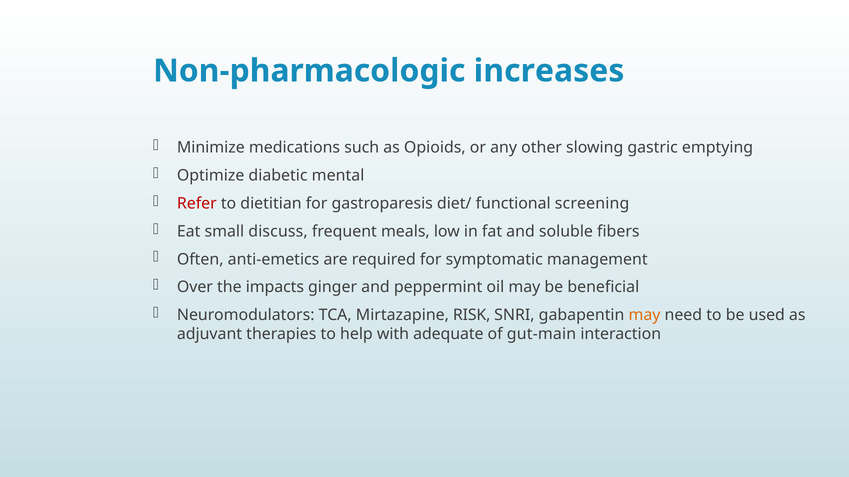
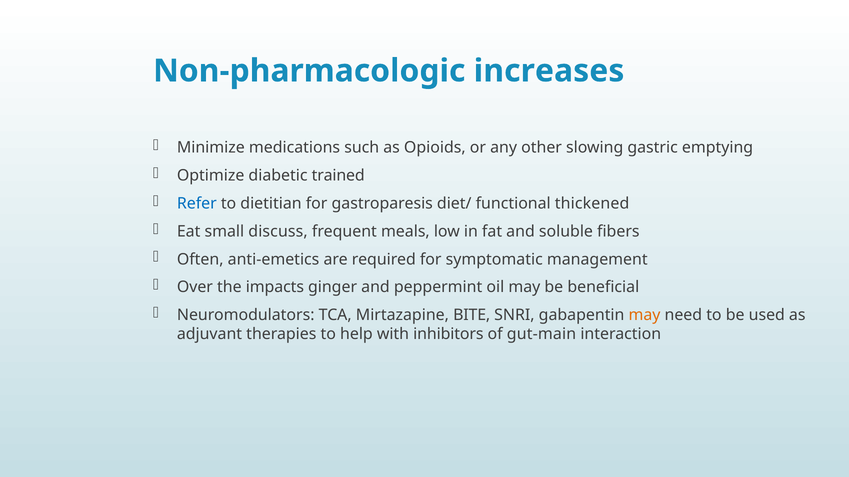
mental: mental -> trained
Refer colour: red -> blue
screening: screening -> thickened
RISK: RISK -> BITE
adequate: adequate -> inhibitors
